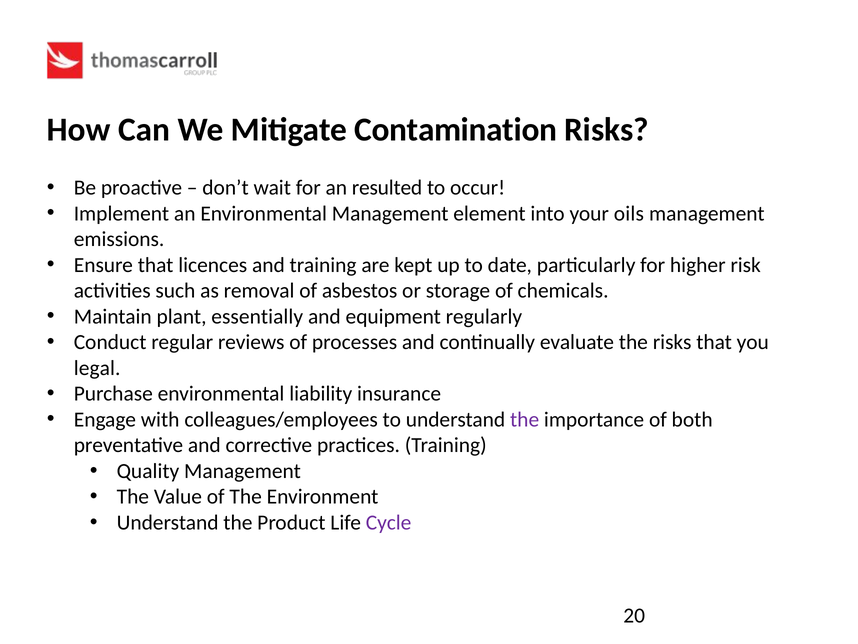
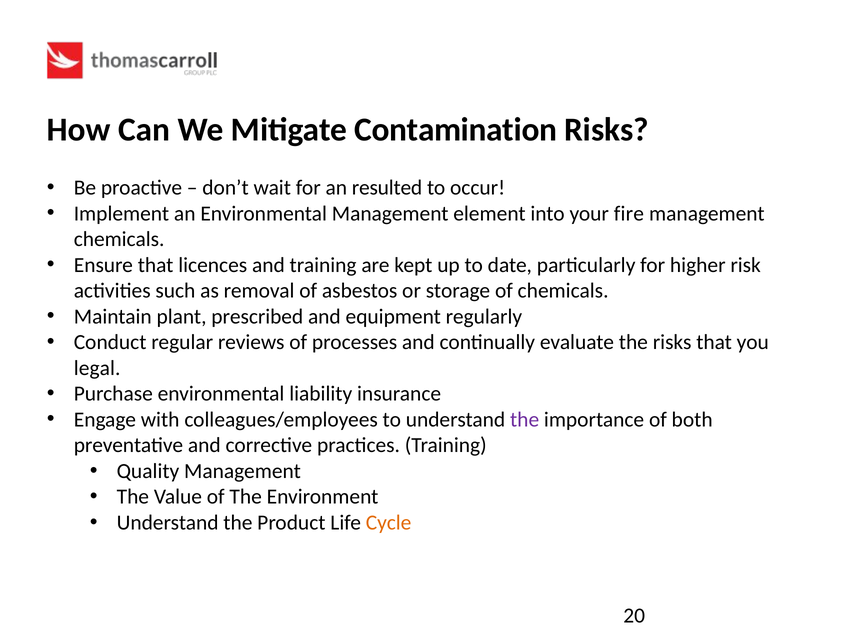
oils: oils -> fire
emissions at (119, 239): emissions -> chemicals
essentially: essentially -> prescribed
Cycle colour: purple -> orange
